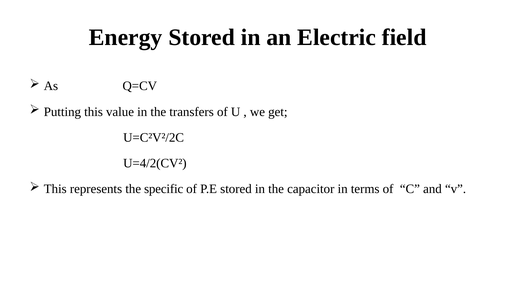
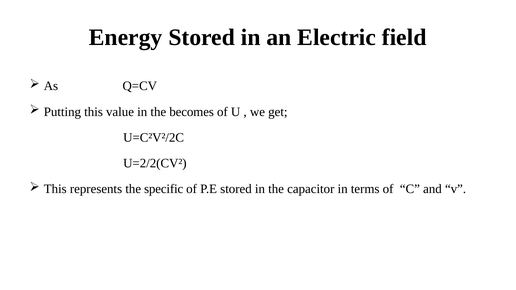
transfers: transfers -> becomes
U=4/2(CV²: U=4/2(CV² -> U=2/2(CV²
